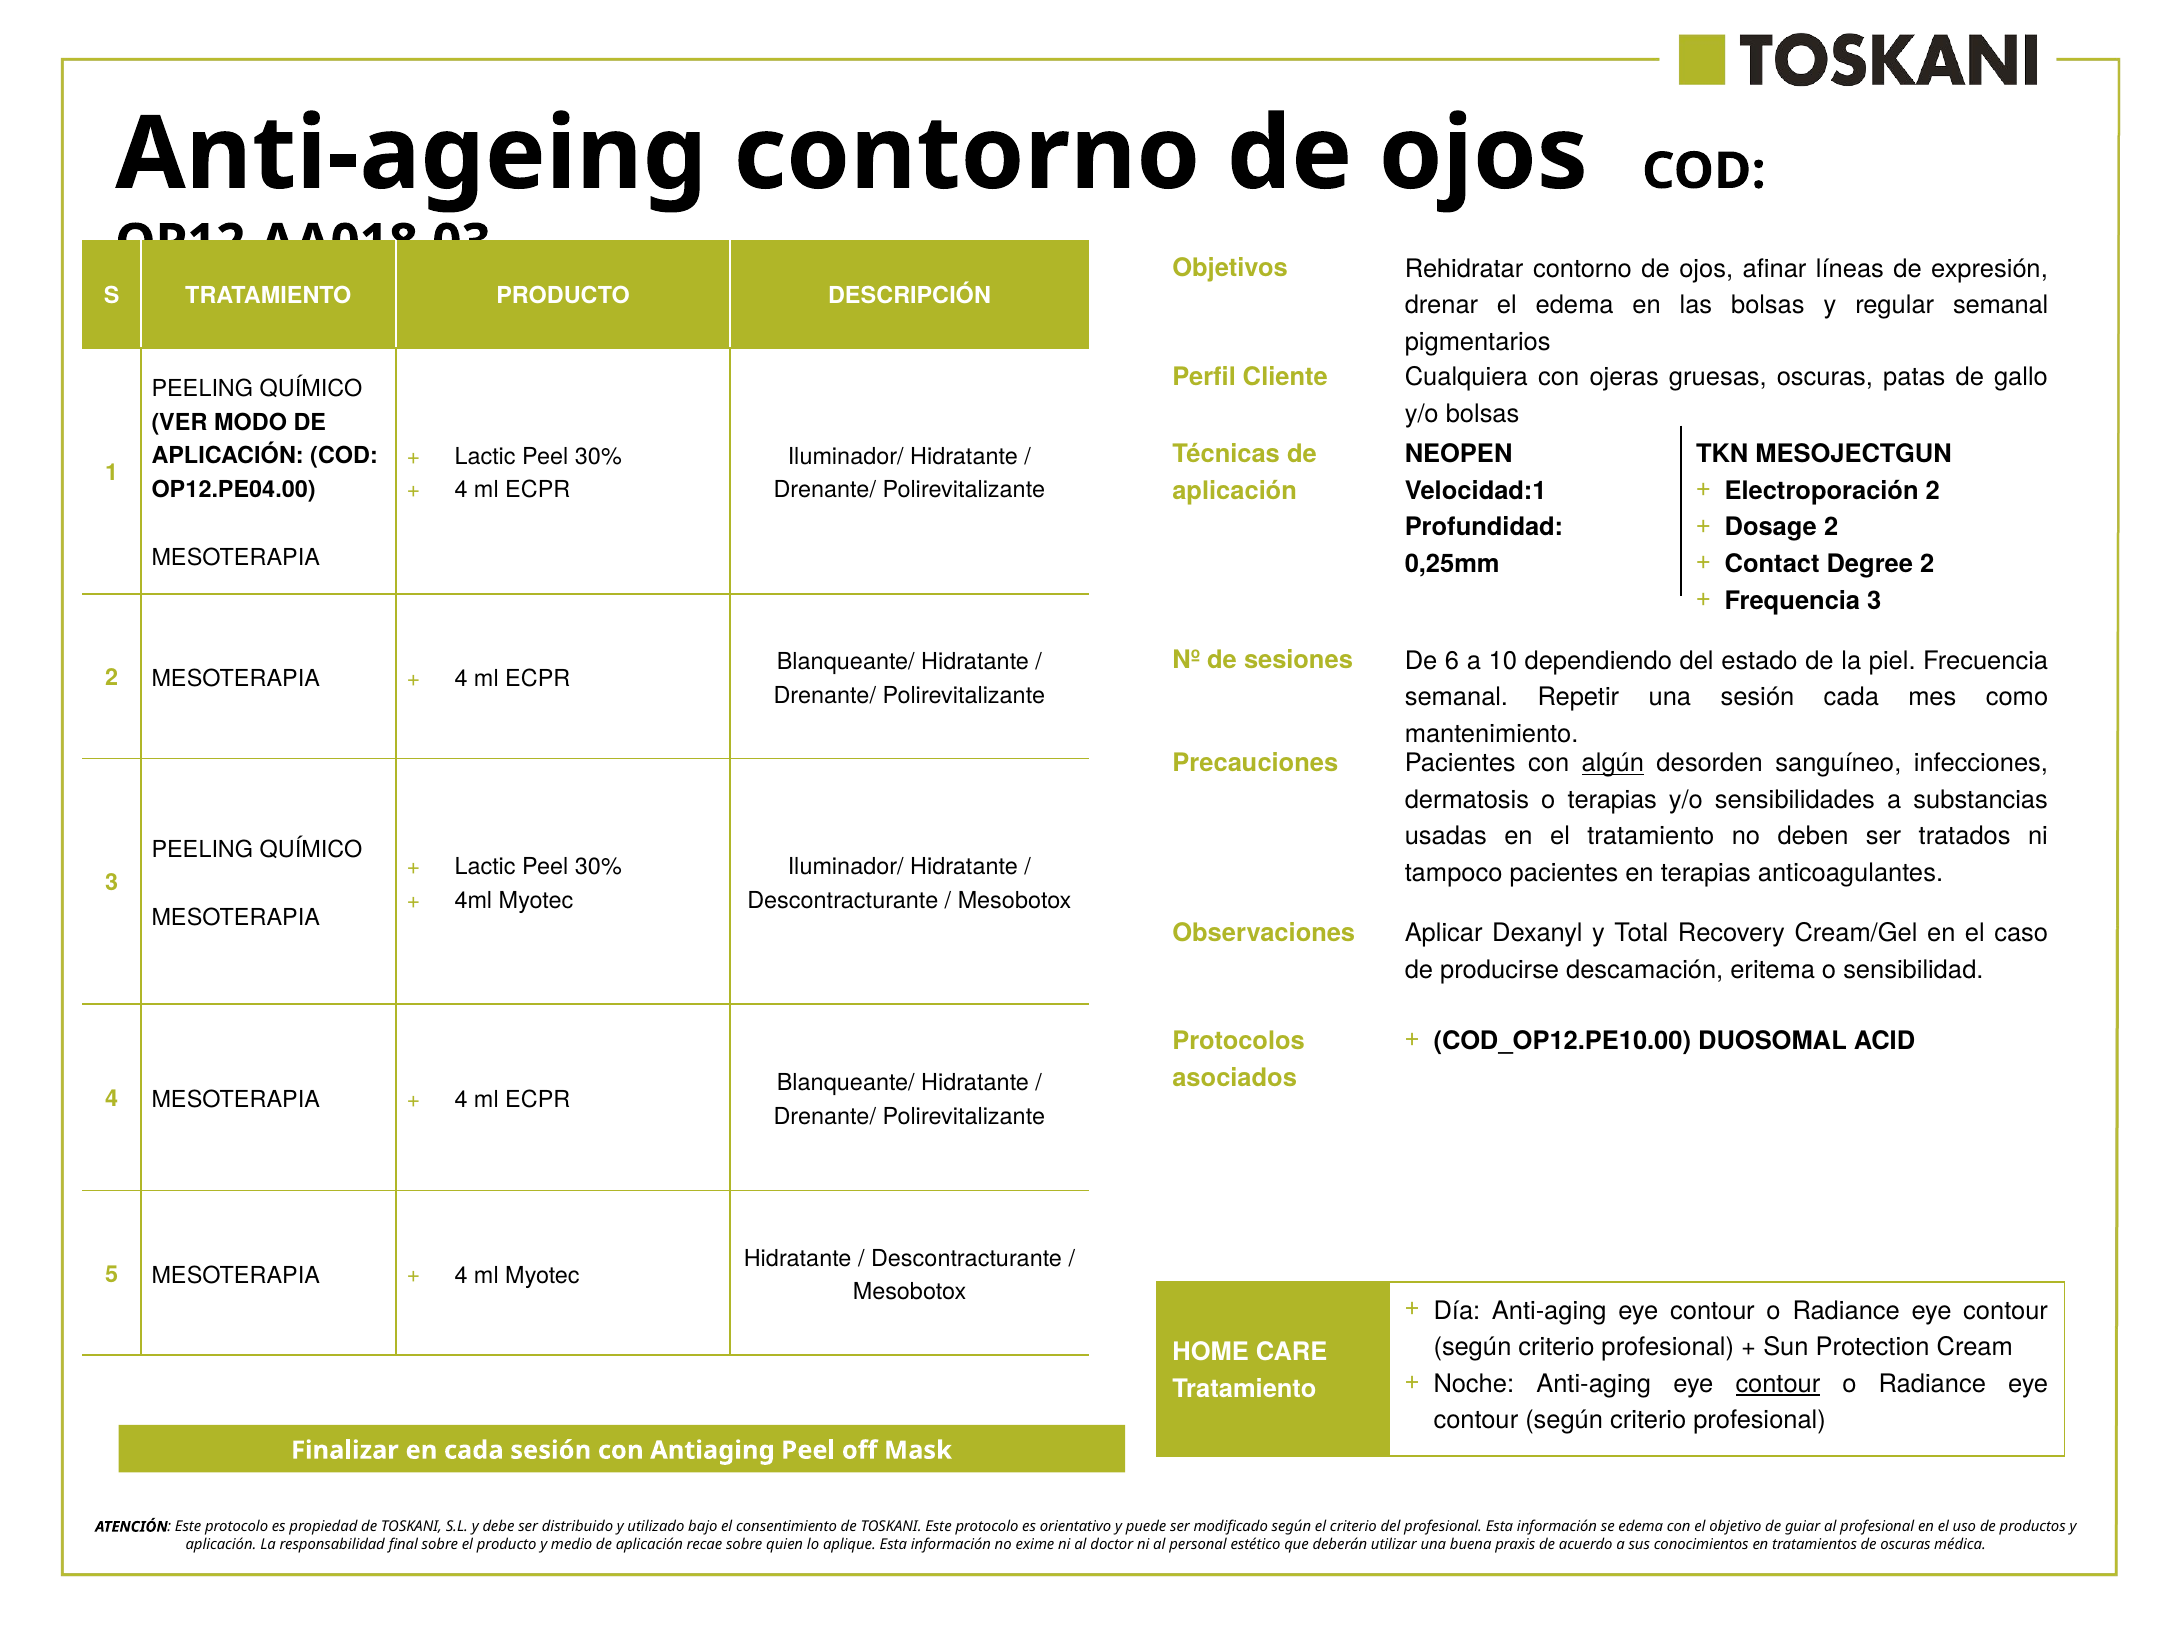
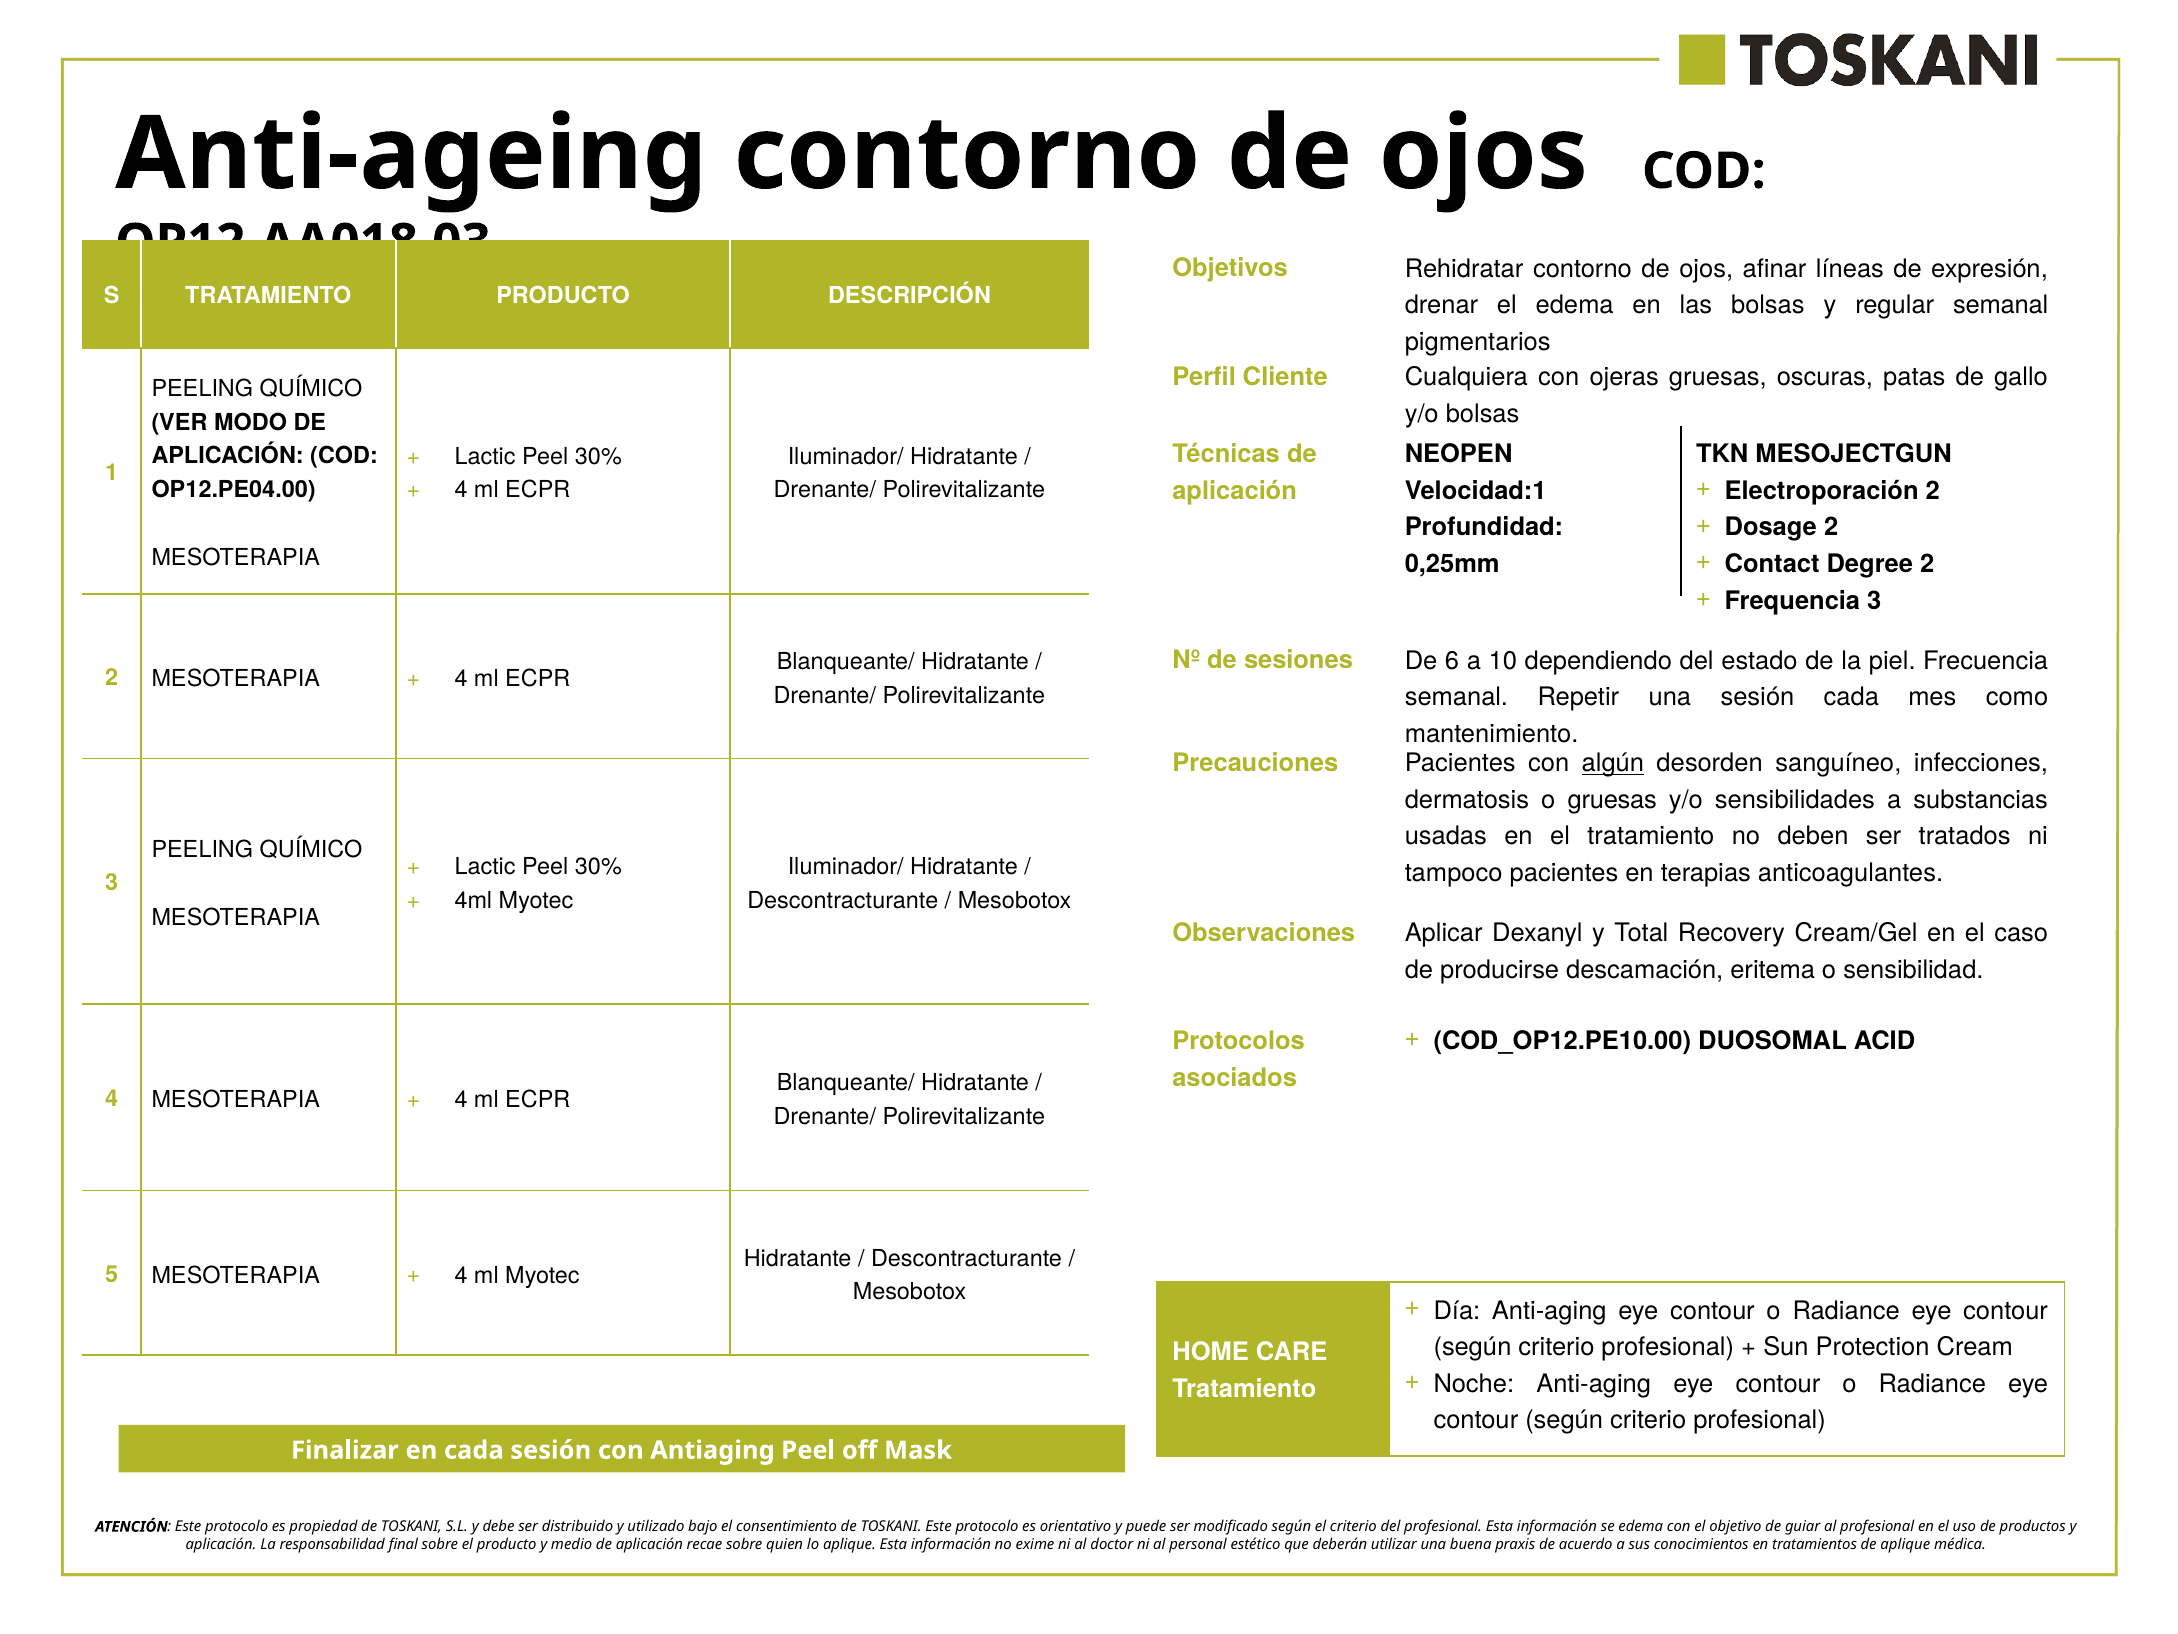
o terapias: terapias -> gruesas
contour at (1778, 1383) underline: present -> none
de oscuras: oscuras -> aplique
